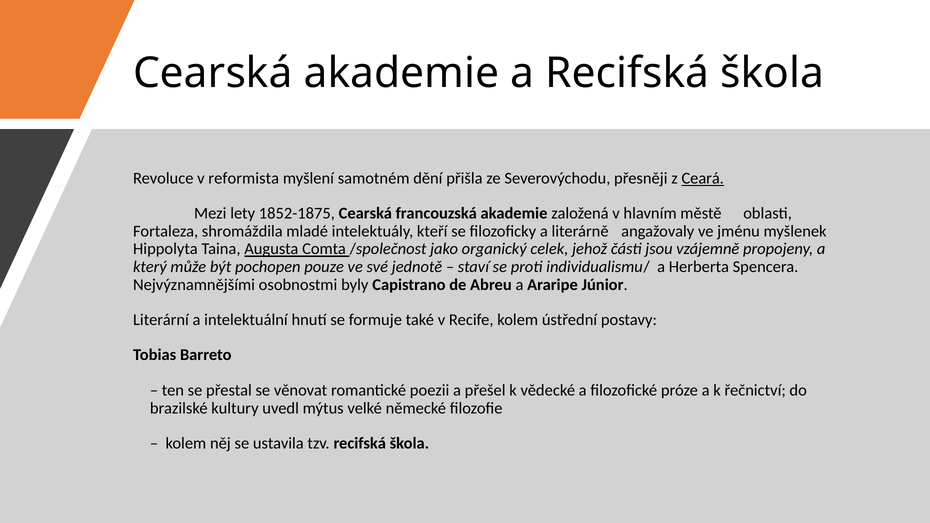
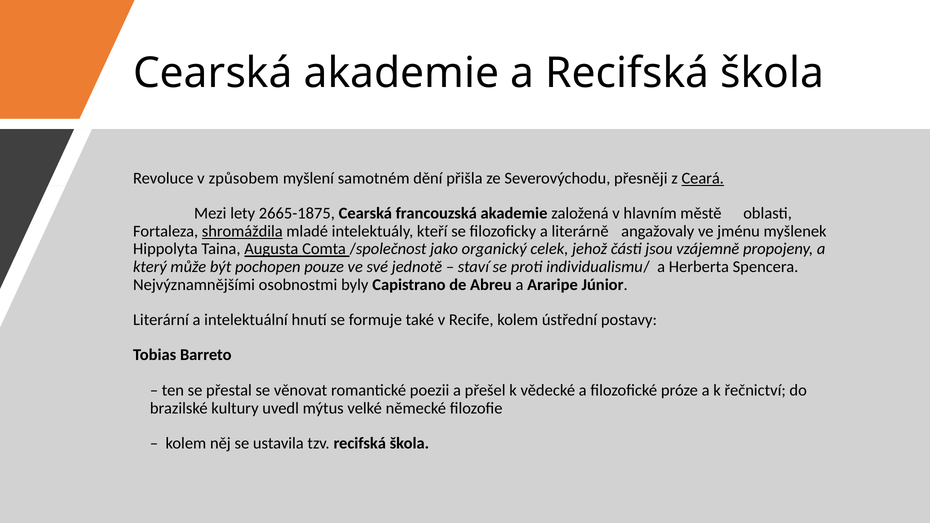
reformista: reformista -> způsobem
1852-1875: 1852-1875 -> 2665-1875
shromáždila underline: none -> present
